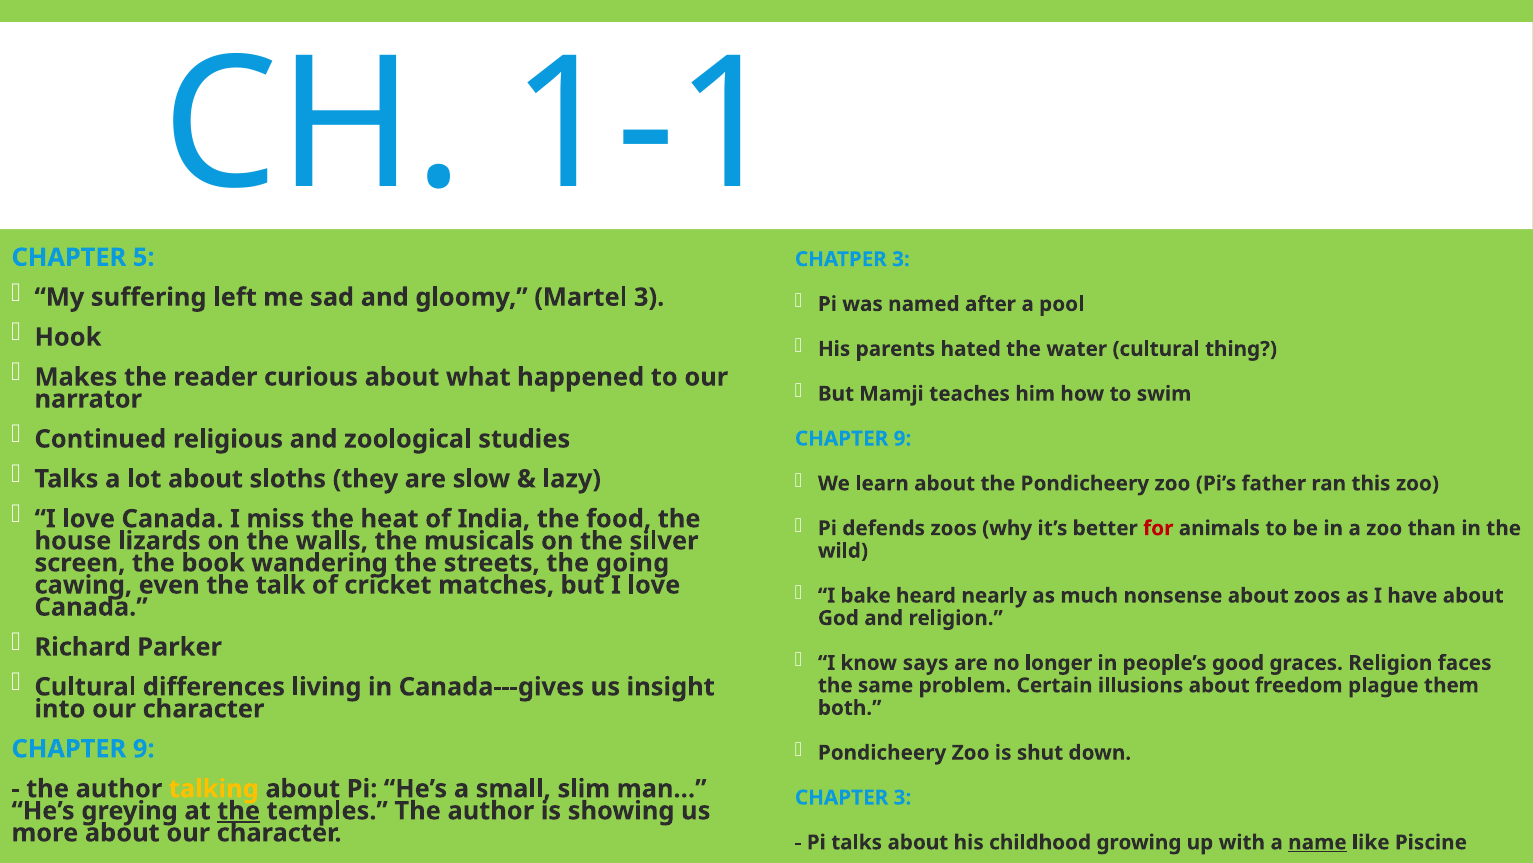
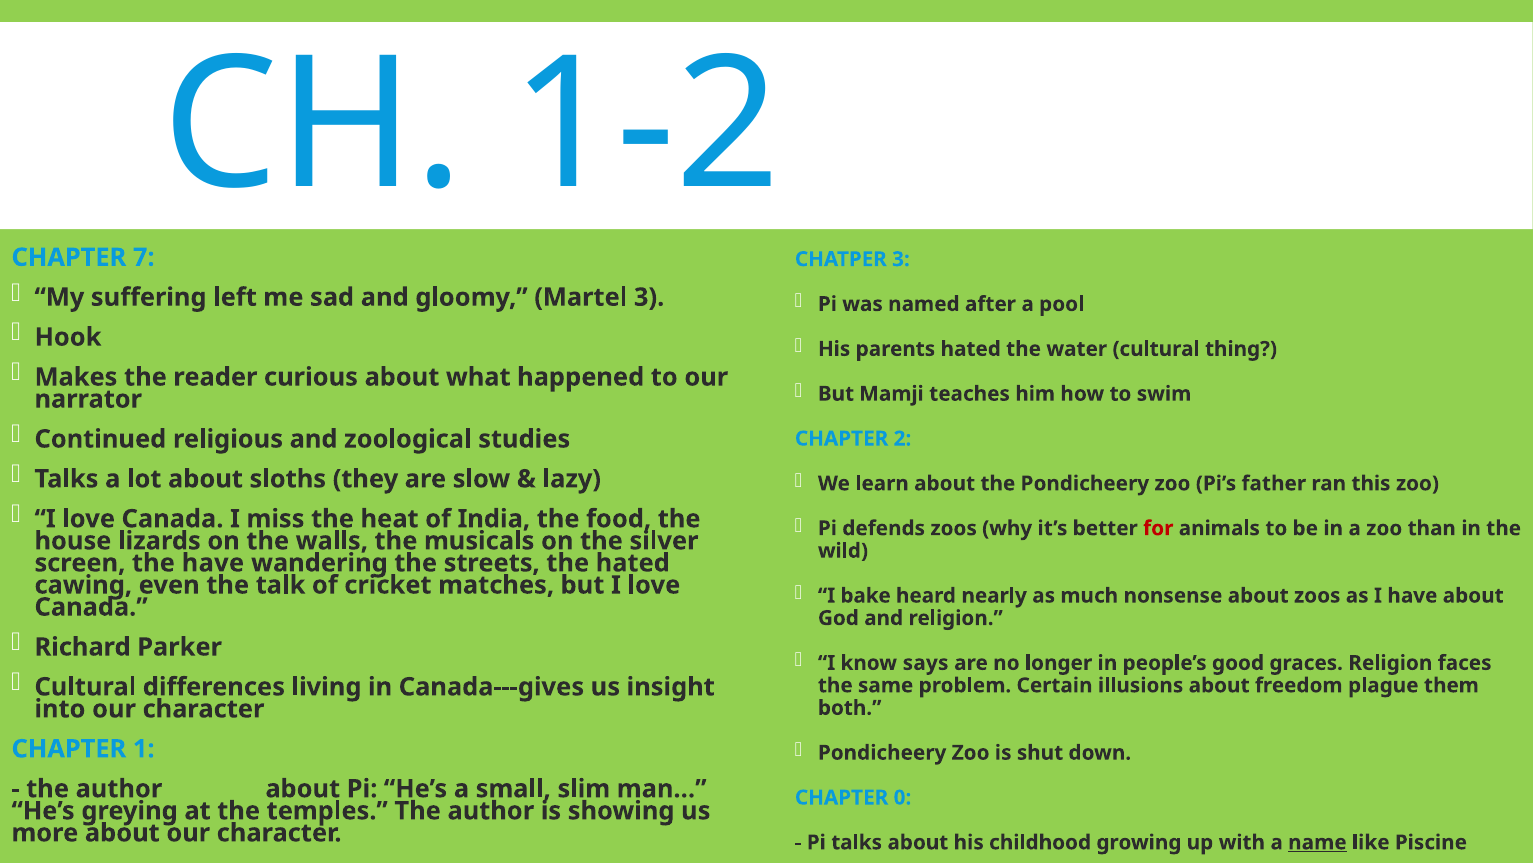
1-1: 1-1 -> 1-2
5: 5 -> 7
9 at (902, 438): 9 -> 2
the book: book -> have
the going: going -> hated
9 at (144, 748): 9 -> 1
talking colour: yellow -> light green
CHAPTER 3: 3 -> 0
the at (239, 810) underline: present -> none
